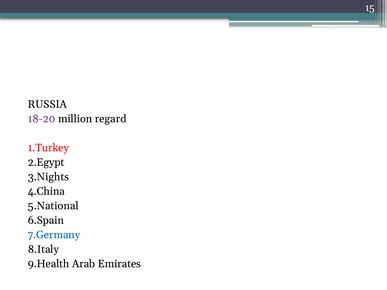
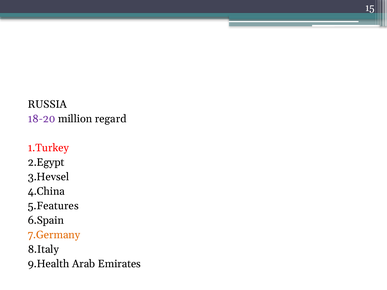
3.Nights: 3.Nights -> 3.Hevsel
5.National: 5.National -> 5.Features
7.Germany colour: blue -> orange
